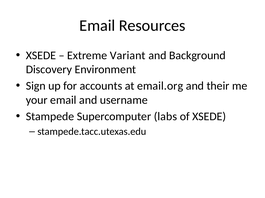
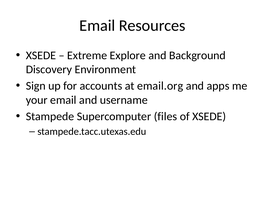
Variant: Variant -> Explore
their: their -> apps
labs: labs -> files
